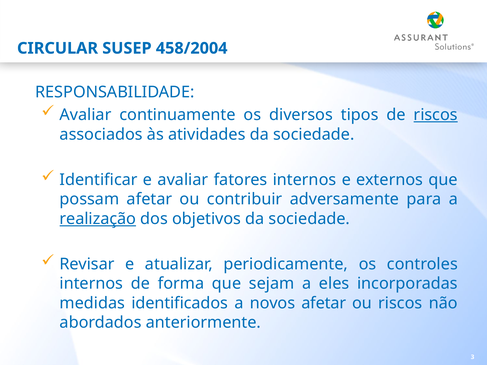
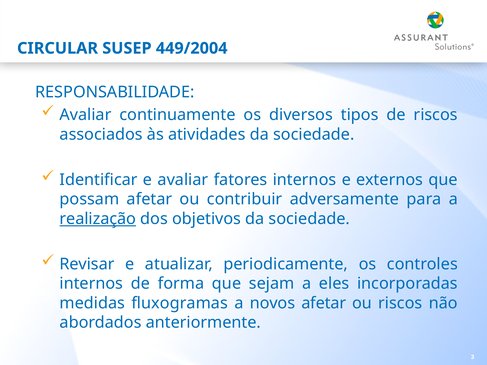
458/2004: 458/2004 -> 449/2004
riscos at (436, 115) underline: present -> none
identificados: identificados -> fluxogramas
